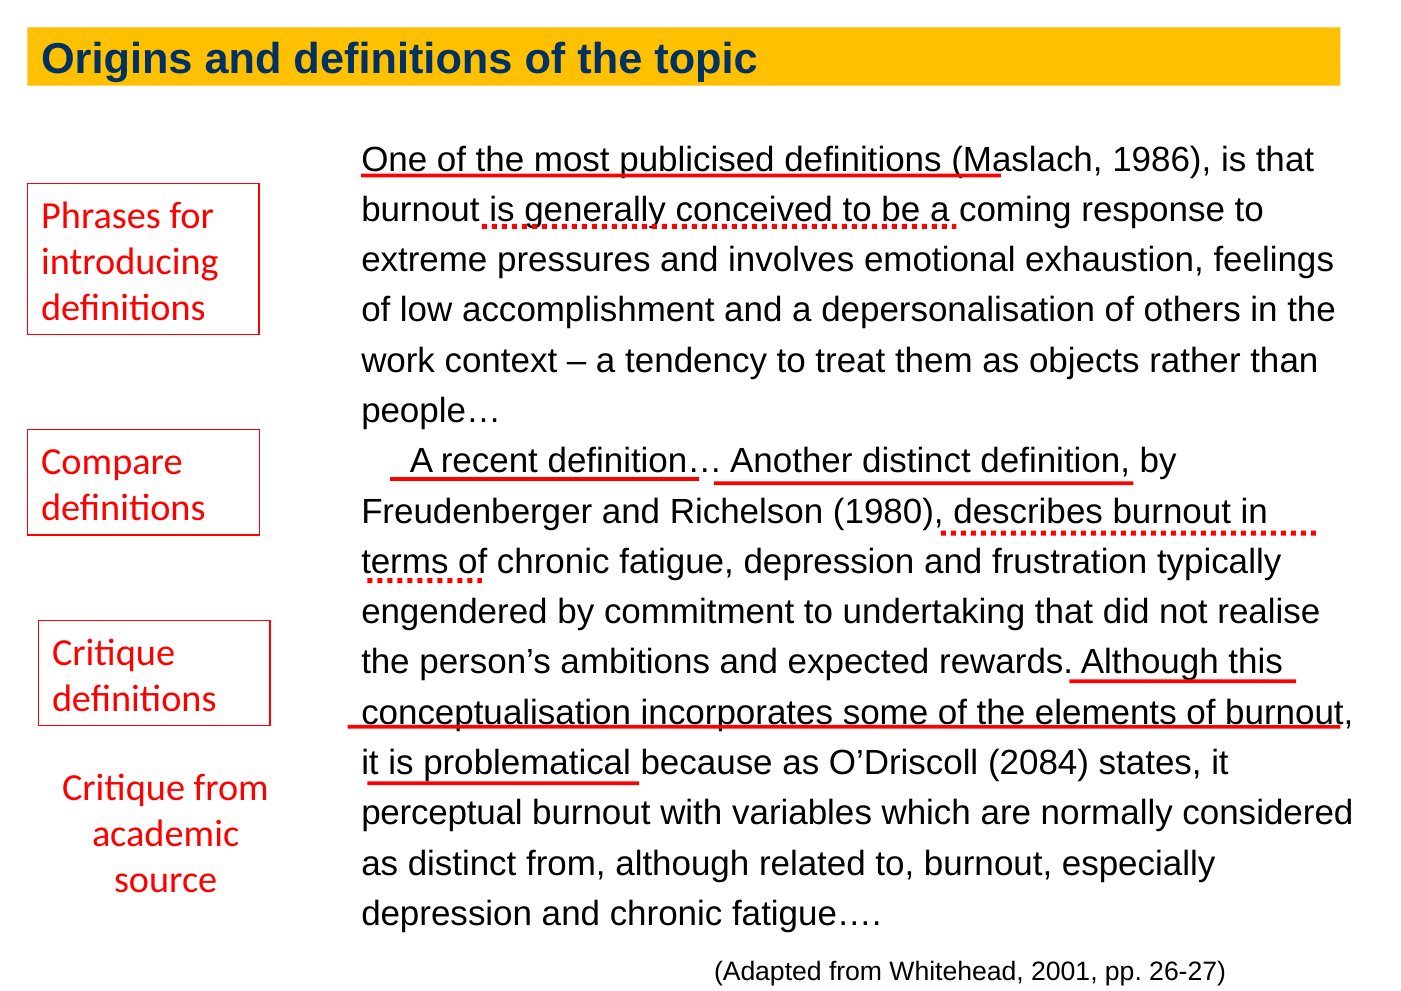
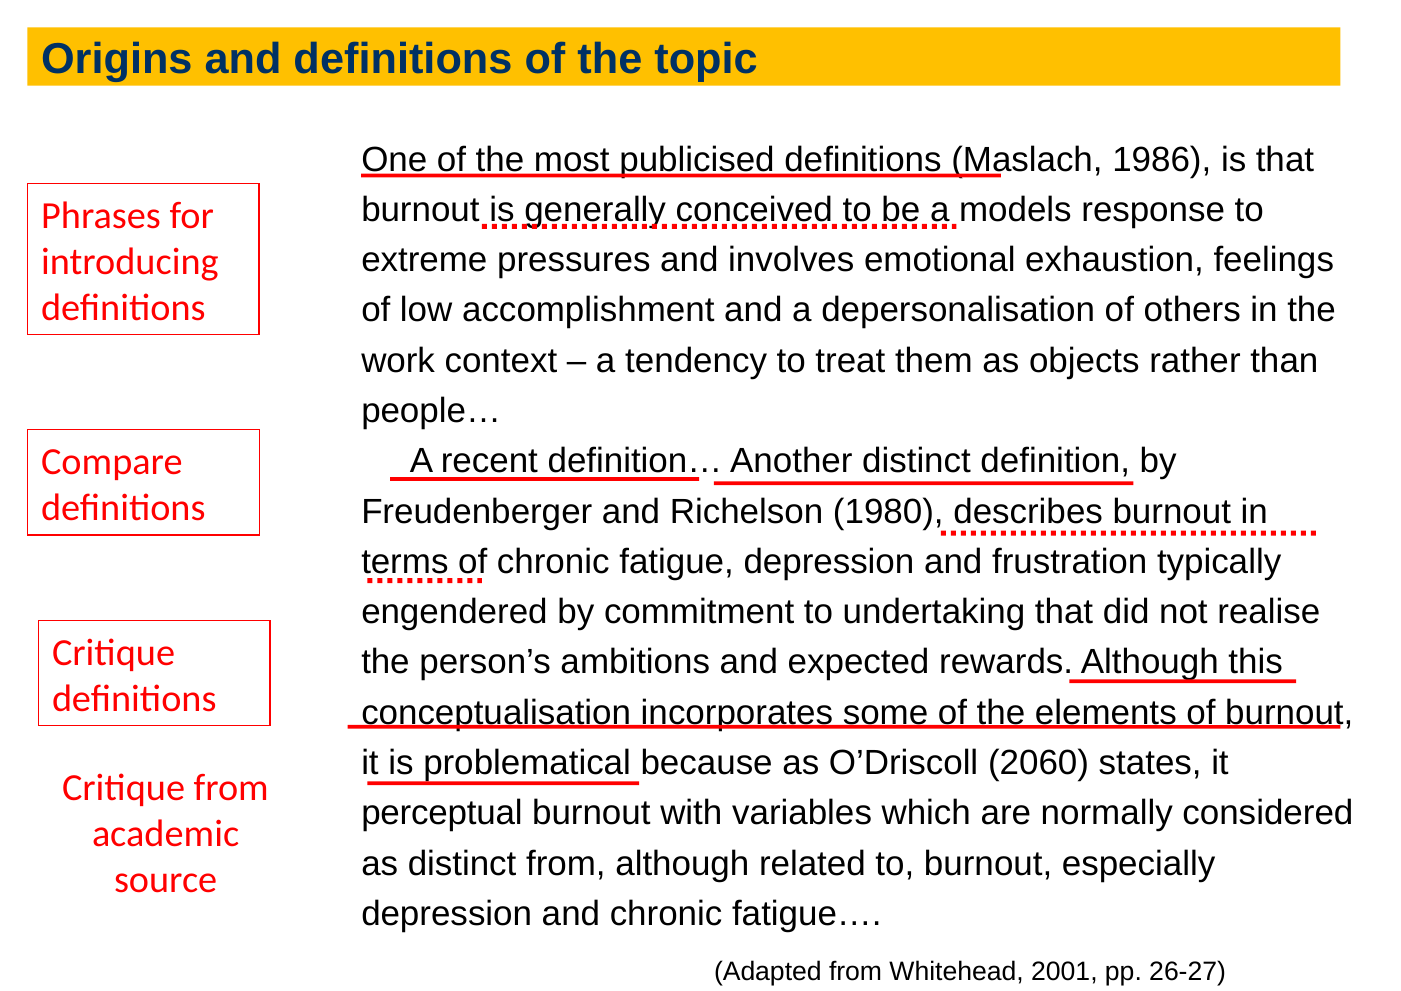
coming: coming -> models
2084: 2084 -> 2060
